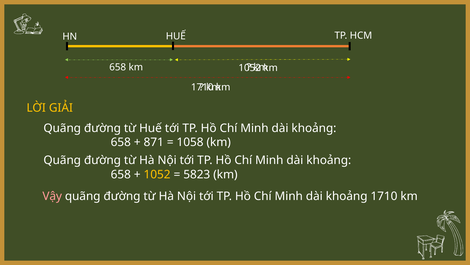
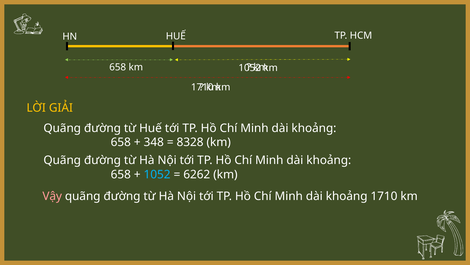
871: 871 -> 348
1058: 1058 -> 8328
1052 at (157, 174) colour: yellow -> light blue
5823: 5823 -> 6262
